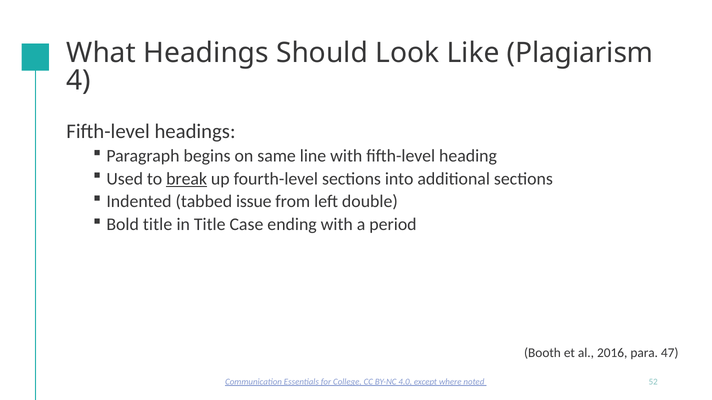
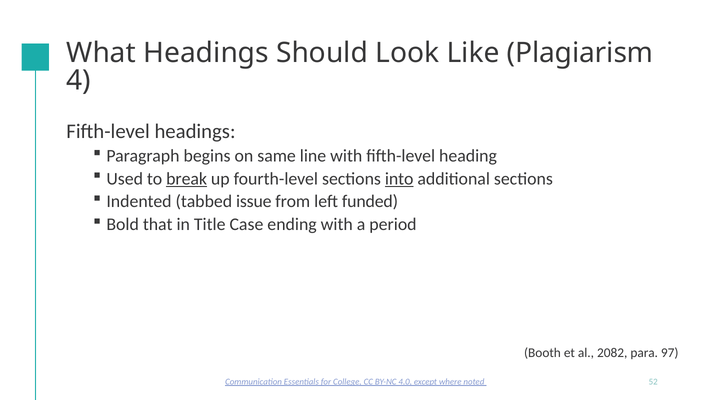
into underline: none -> present
double: double -> funded
Bold title: title -> that
2016: 2016 -> 2082
47: 47 -> 97
